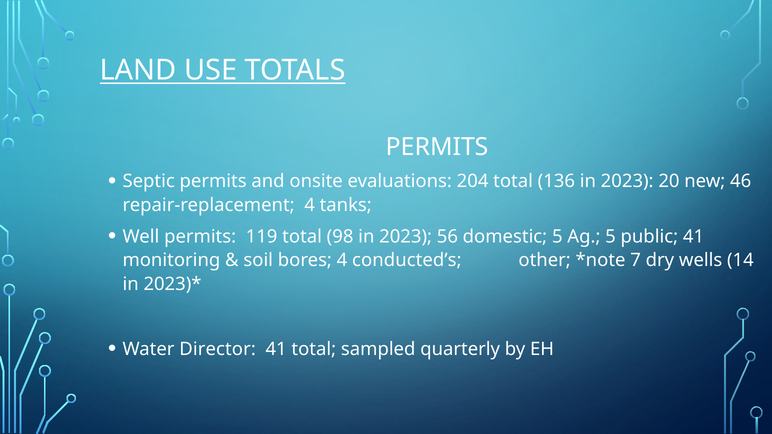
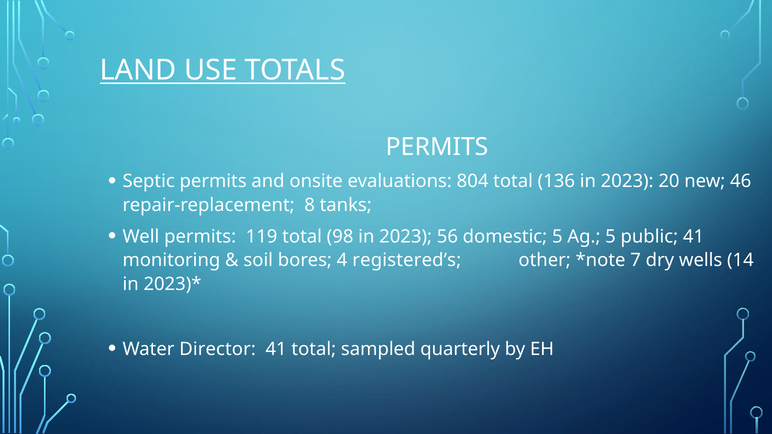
204: 204 -> 804
repair-replacement 4: 4 -> 8
conducted’s: conducted’s -> registered’s
